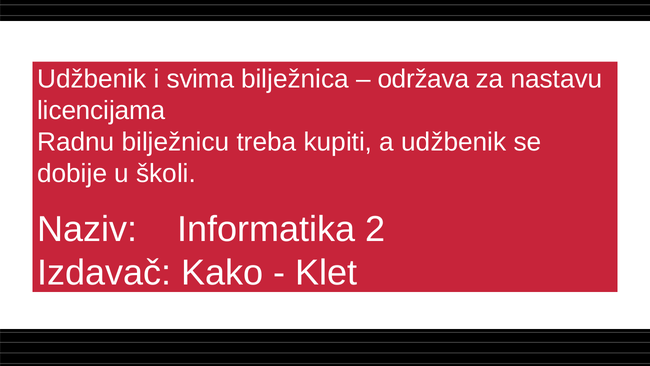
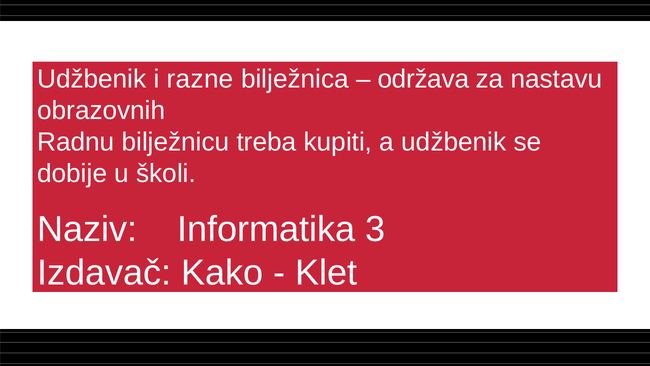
svima: svima -> razne
licencijama: licencijama -> obrazovnih
2: 2 -> 3
